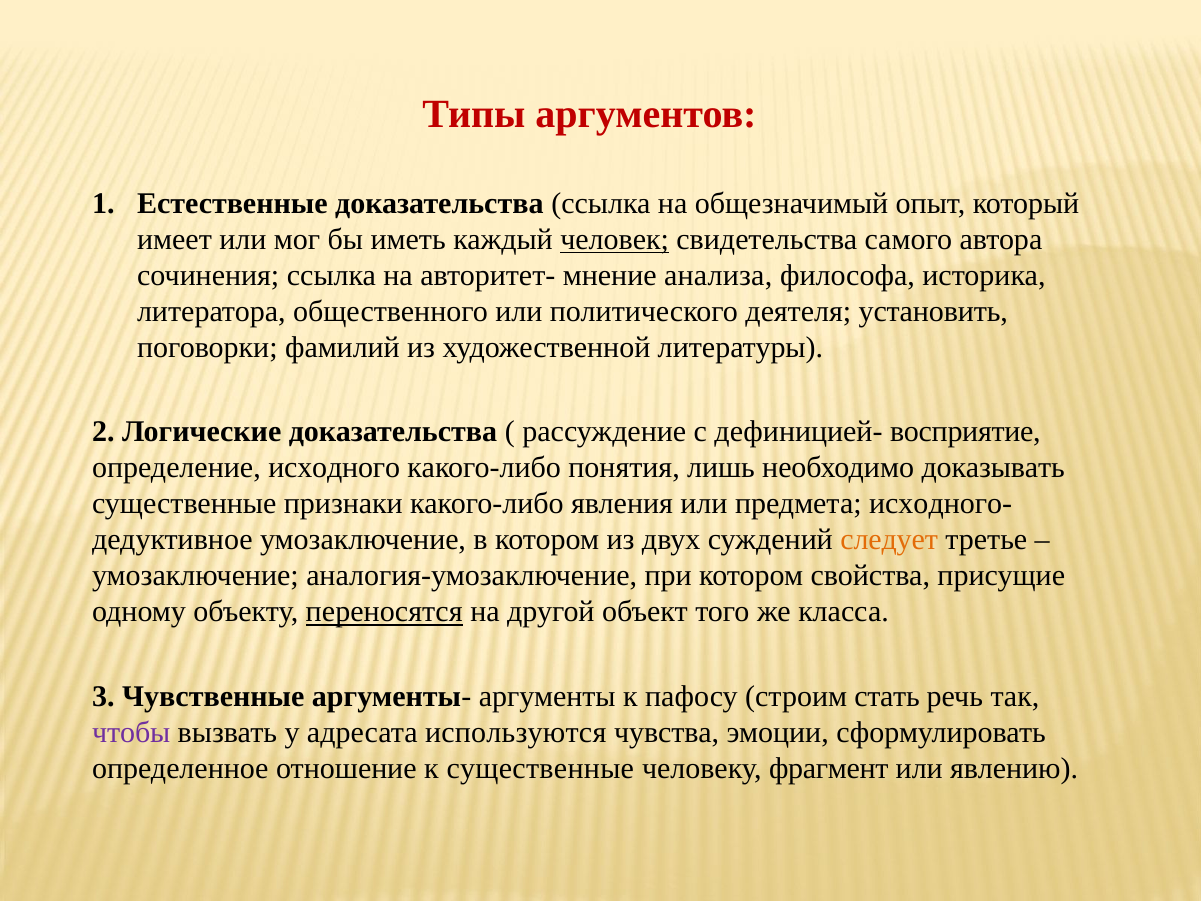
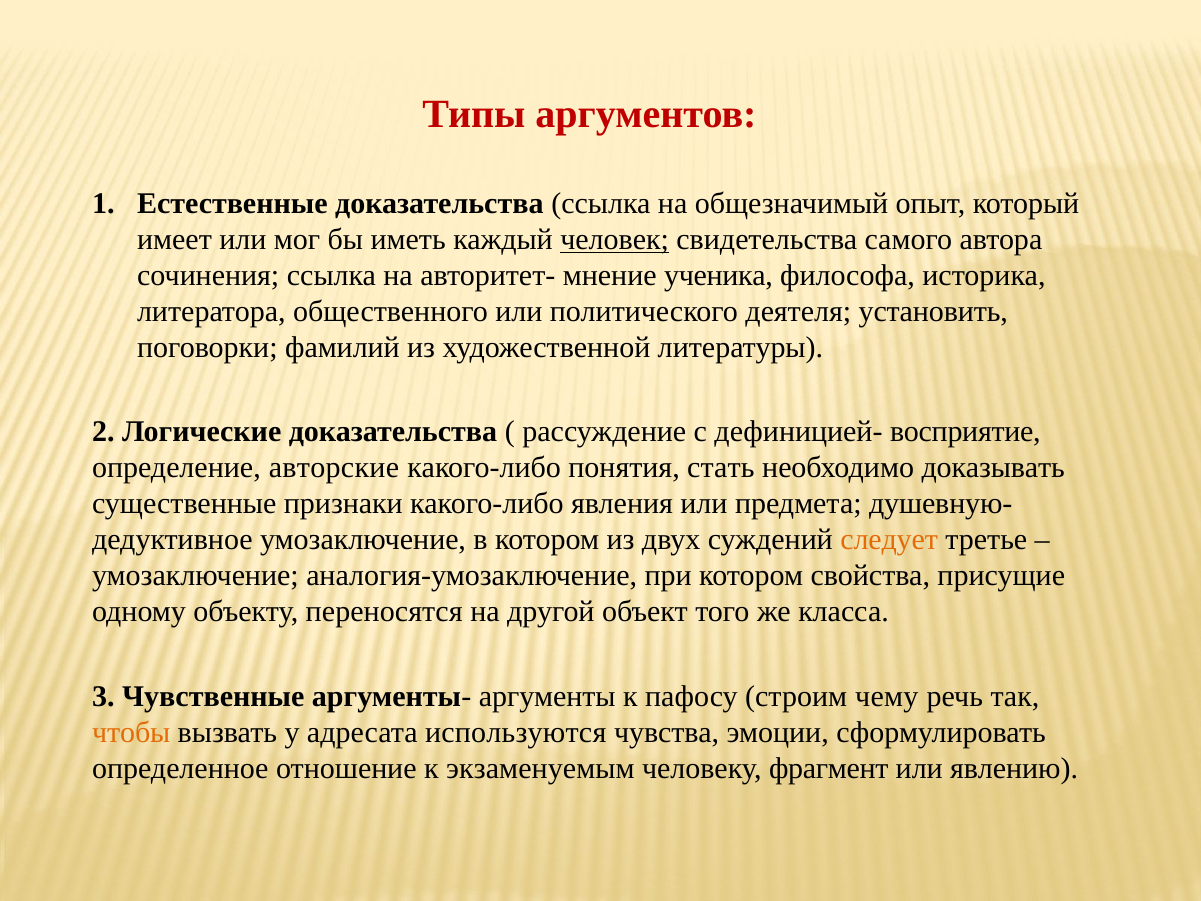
анализа: анализа -> ученика
исходного: исходного -> авторские
лишь: лишь -> стать
исходного-: исходного- -> душевную-
переносятся underline: present -> none
стать: стать -> чему
чтобы colour: purple -> orange
к существенные: существенные -> экзаменуемым
